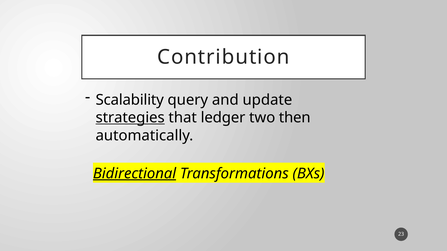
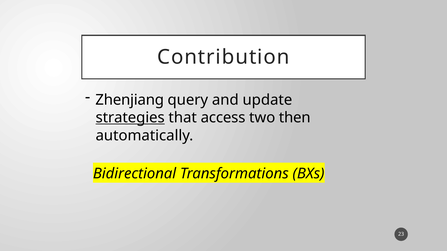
Scalability: Scalability -> Zhenjiang
ledger: ledger -> access
Bidirectional underline: present -> none
